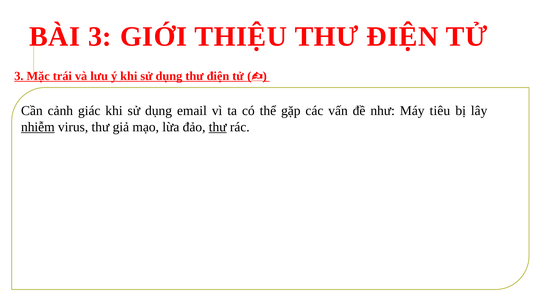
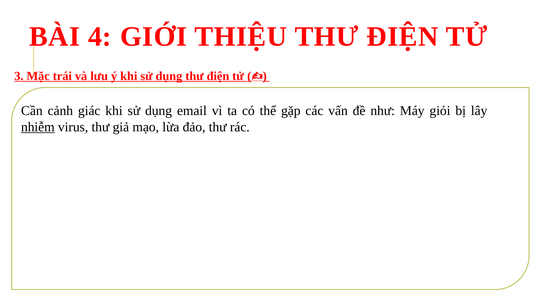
BÀI 3: 3 -> 4
tiêu: tiêu -> giỏi
thư at (218, 127) underline: present -> none
